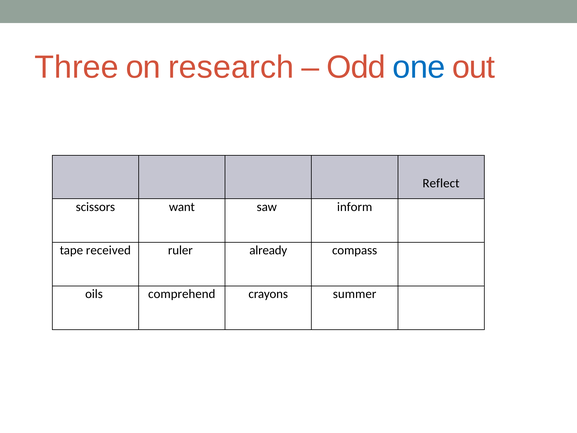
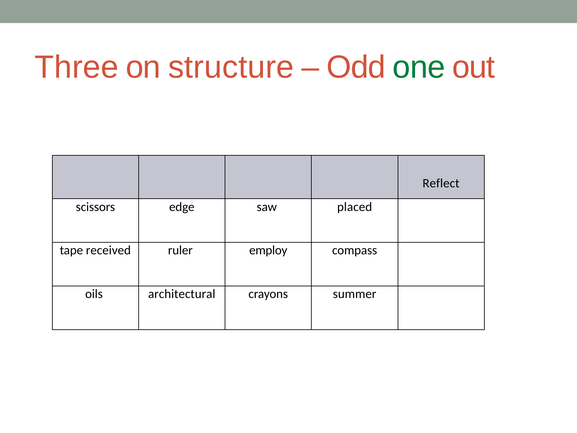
research: research -> structure
one colour: blue -> green
want: want -> edge
inform: inform -> placed
already: already -> employ
comprehend: comprehend -> architectural
